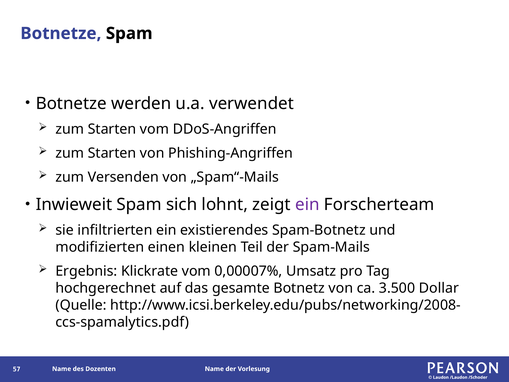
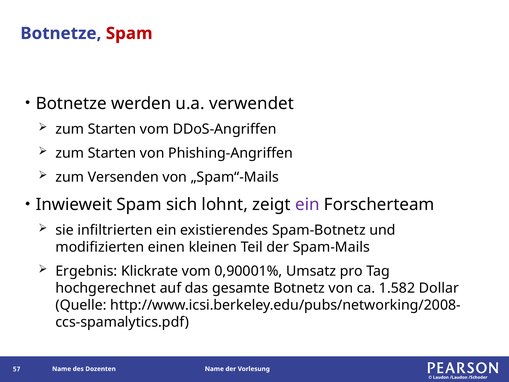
Spam at (129, 33) colour: black -> red
0,00007%: 0,00007% -> 0,90001%
3.500: 3.500 -> 1.582
